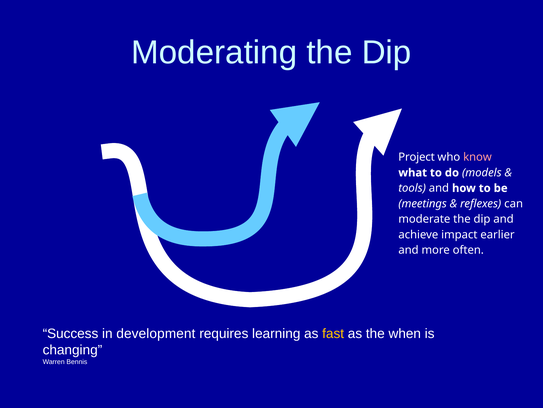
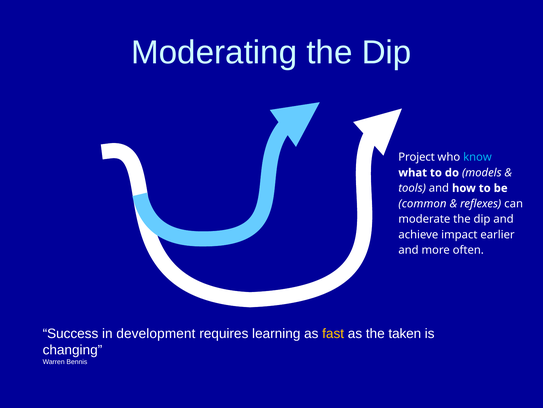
know colour: pink -> light blue
meetings: meetings -> common
when: when -> taken
